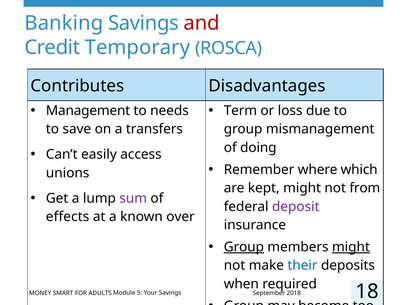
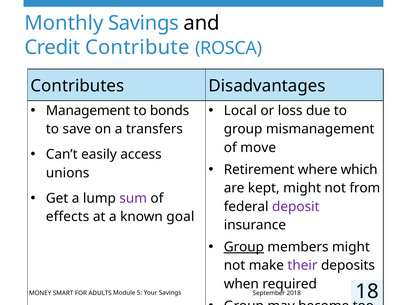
Banking: Banking -> Monthly
and colour: red -> black
Temporary: Temporary -> Contribute
needs: needs -> bonds
Term: Term -> Local
doing: doing -> move
Remember: Remember -> Retirement
over: over -> goal
might at (351, 247) underline: present -> none
their colour: blue -> purple
